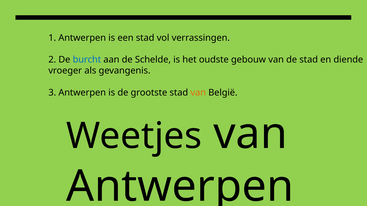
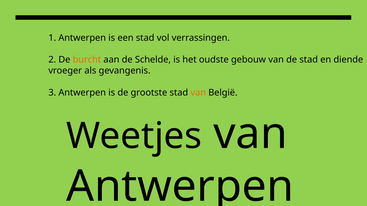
burcht colour: blue -> orange
